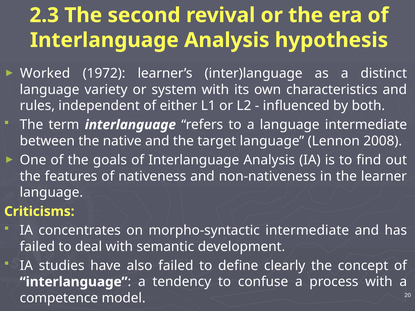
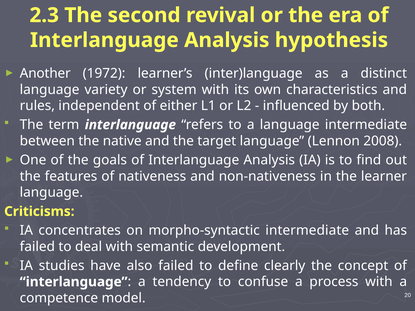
Worked: Worked -> Another
